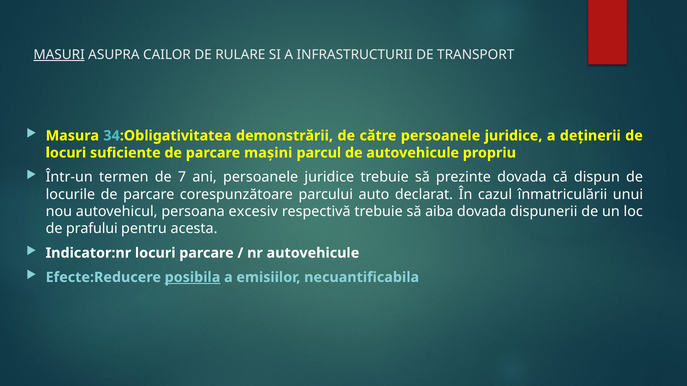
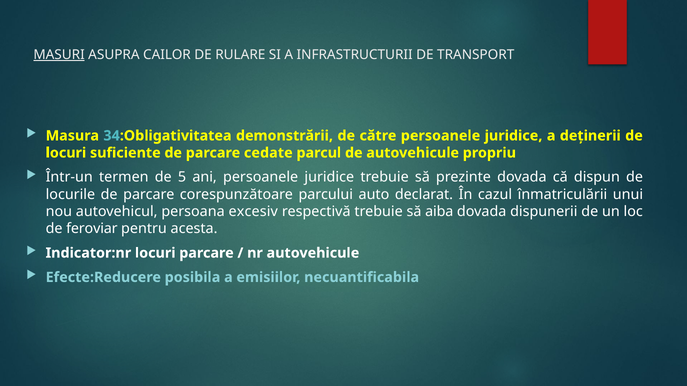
mașini: mașini -> cedate
7: 7 -> 5
prafului: prafului -> feroviar
posibila underline: present -> none
